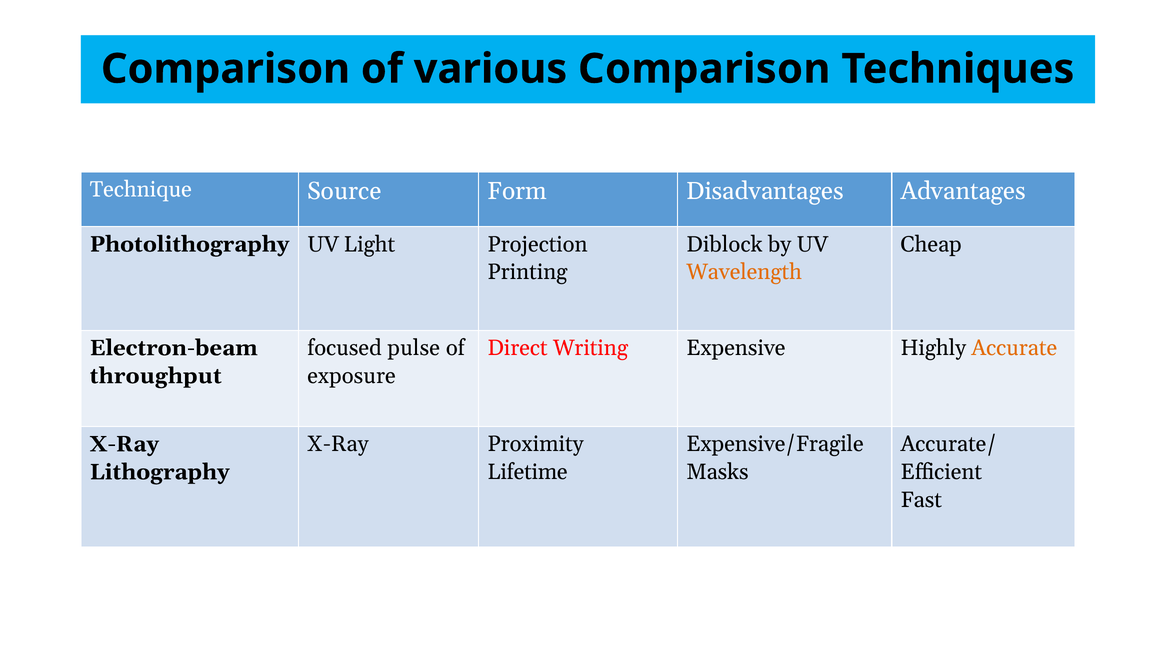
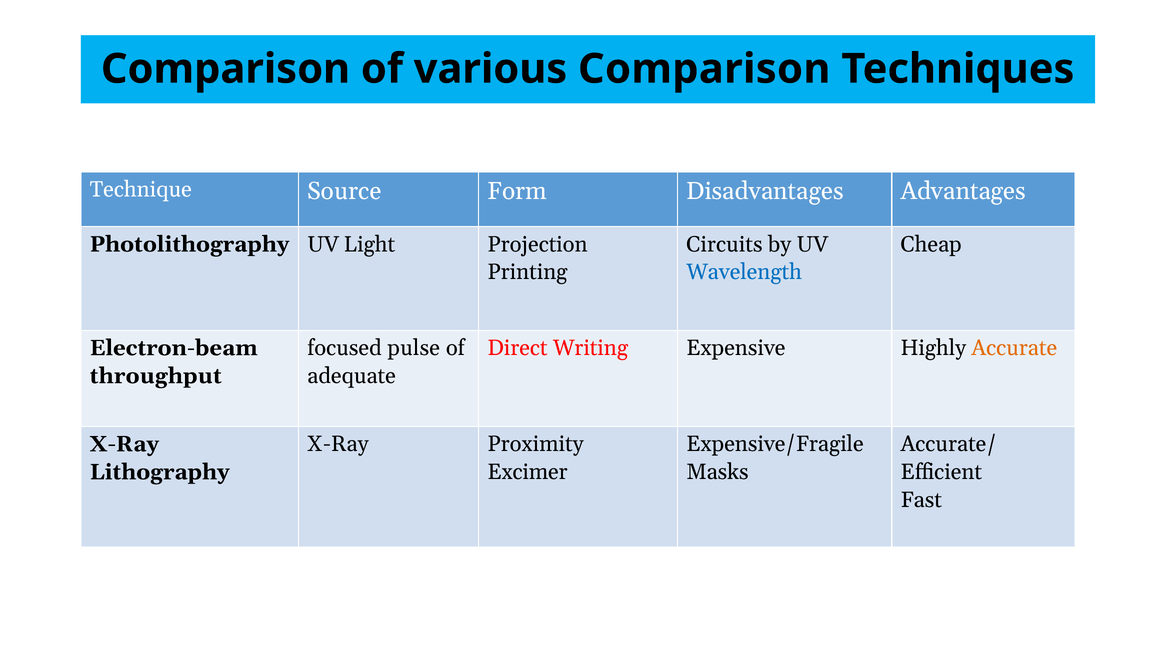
Diblock: Diblock -> Circuits
Wavelength colour: orange -> blue
exposure: exposure -> adequate
Lifetime: Lifetime -> Excimer
